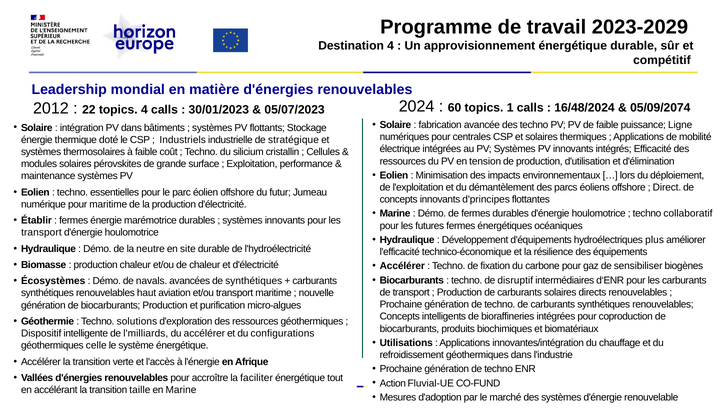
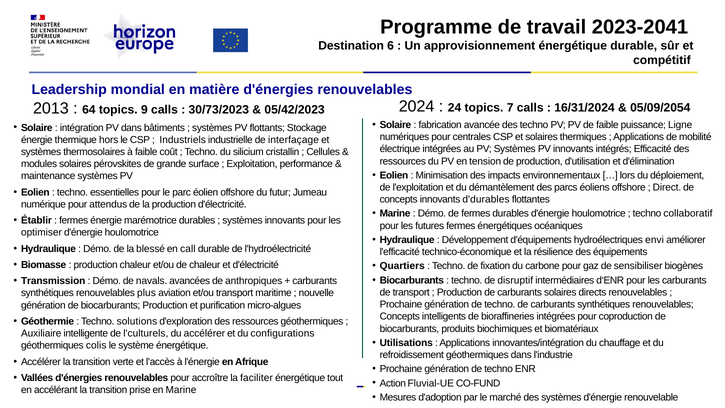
2023-2029: 2023-2029 -> 2023-2041
Destination 4: 4 -> 6
2012: 2012 -> 2013
22: 22 -> 64
topics 4: 4 -> 9
30/01/2023: 30/01/2023 -> 30/73/2023
05/07/2023: 05/07/2023 -> 05/42/2023
60: 60 -> 24
1: 1 -> 7
16/48/2024: 16/48/2024 -> 16/31/2024
05/09/2074: 05/09/2074 -> 05/09/2054
doté: doté -> hors
stratégique: stratégique -> interfaçage
d'principes: d'principes -> d'durables
pour maritime: maritime -> attendus
transport at (41, 233): transport -> optimiser
plus: plus -> envi
neutre: neutre -> blessé
site: site -> call
Accélérer at (402, 266): Accélérer -> Quartiers
Écosystèmes: Écosystèmes -> Transmission
de synthétiques: synthétiques -> anthropiques
haut: haut -> plus
Dispositif: Dispositif -> Auxiliaire
l'milliards: l'milliards -> l'culturels
celle: celle -> colis
taille: taille -> prise
